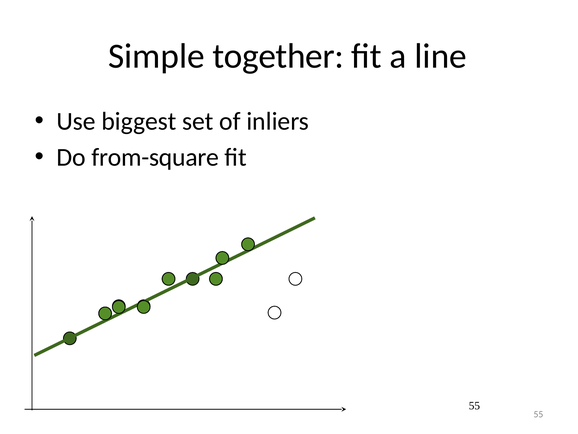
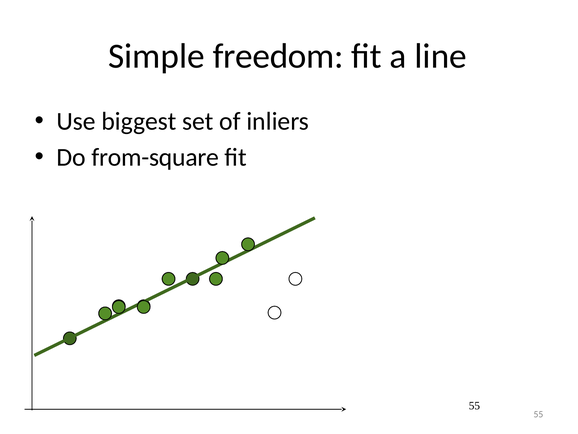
together: together -> freedom
